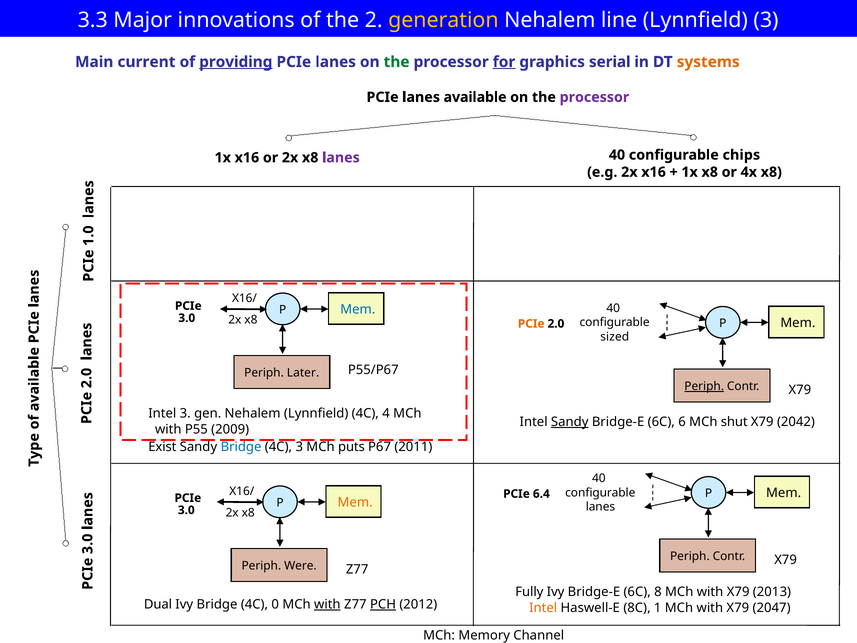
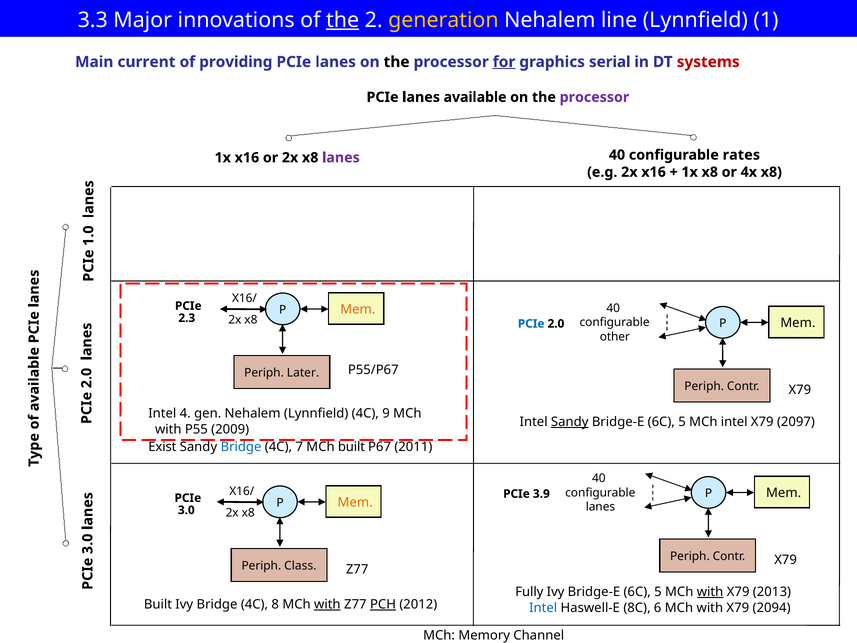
the at (343, 20) underline: none -> present
Lynnfield 3: 3 -> 1
providing underline: present -> none
the at (397, 62) colour: green -> black
systems colour: orange -> red
chips: chips -> rates
Mem at (358, 309) colour: blue -> orange
3.0 at (187, 318): 3.0 -> 2.3
PCIe at (531, 324) colour: orange -> blue
sized: sized -> other
Periph at (704, 386) underline: present -> none
Intel 3: 3 -> 4
4: 4 -> 9
6 at (682, 422): 6 -> 5
MCh shut: shut -> intel
2042: 2042 -> 2097
4C 3: 3 -> 7
MCh puts: puts -> built
6.4: 6.4 -> 3.9
Were: Were -> Class
Ivy Bridge-E 6C 8: 8 -> 5
with at (710, 592) underline: none -> present
Dual at (158, 604): Dual -> Built
4C 0: 0 -> 8
Intel at (543, 607) colour: orange -> blue
8C 1: 1 -> 6
2047: 2047 -> 2094
